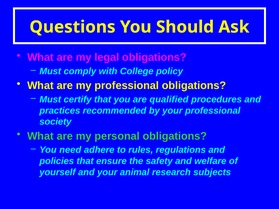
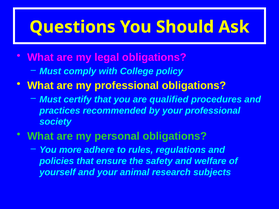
need: need -> more
